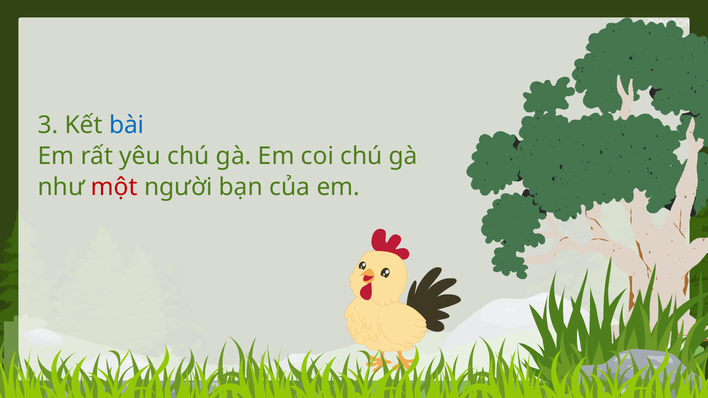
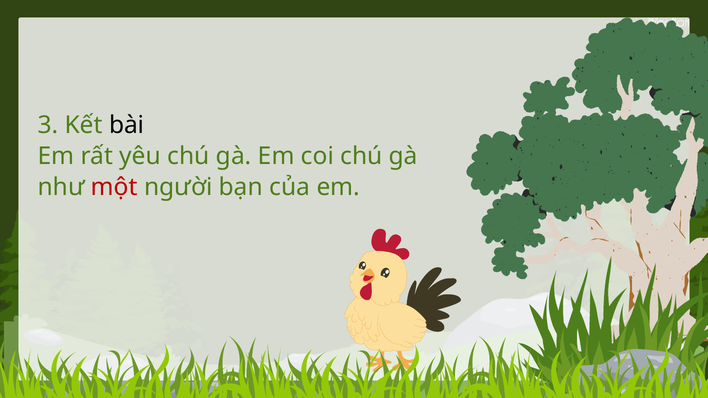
bài colour: blue -> black
